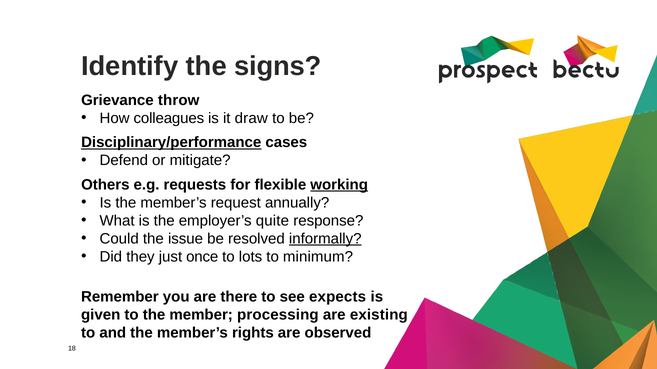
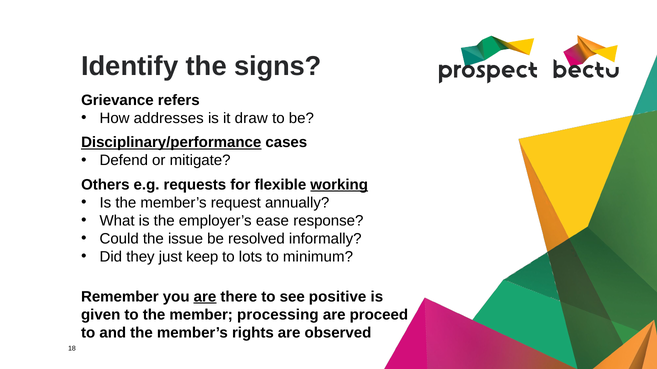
throw: throw -> refers
colleagues: colleagues -> addresses
quite: quite -> ease
informally underline: present -> none
once: once -> keep
are at (205, 297) underline: none -> present
expects: expects -> positive
existing: existing -> proceed
